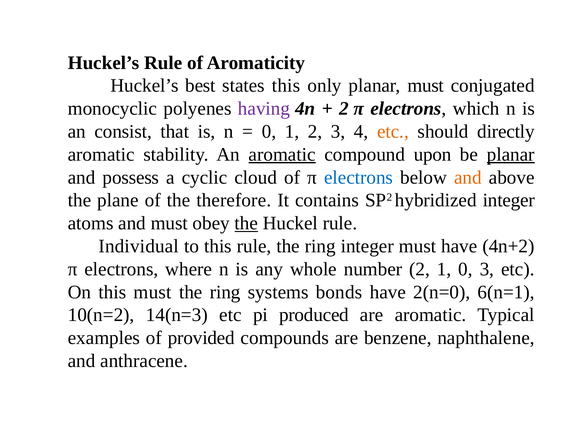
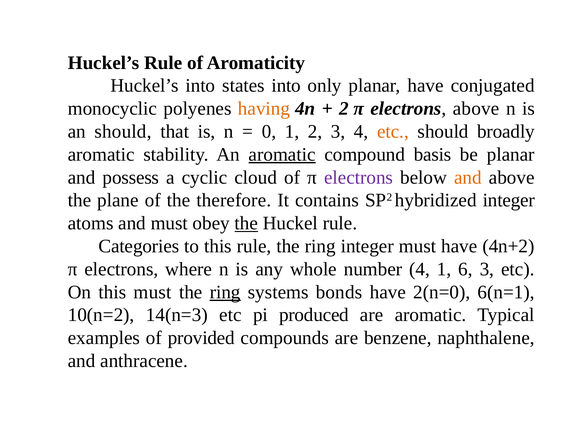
Huckel’s best: best -> into
states this: this -> into
planar must: must -> have
having colour: purple -> orange
electrons which: which -> above
an consist: consist -> should
directly: directly -> broadly
upon: upon -> basis
planar at (511, 155) underline: present -> none
electrons at (359, 178) colour: blue -> purple
Individual: Individual -> Categories
number 2: 2 -> 4
1 0: 0 -> 6
ring at (225, 292) underline: none -> present
